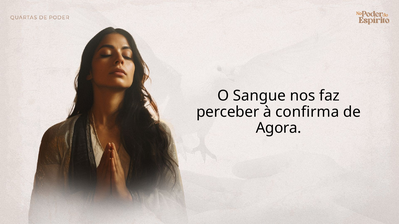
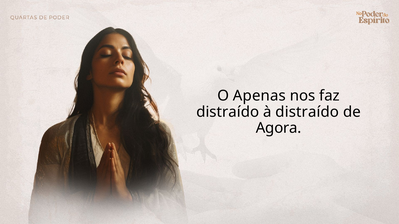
Sangue: Sangue -> Apenas
perceber at (228, 112): perceber -> distraído
à confirma: confirma -> distraído
